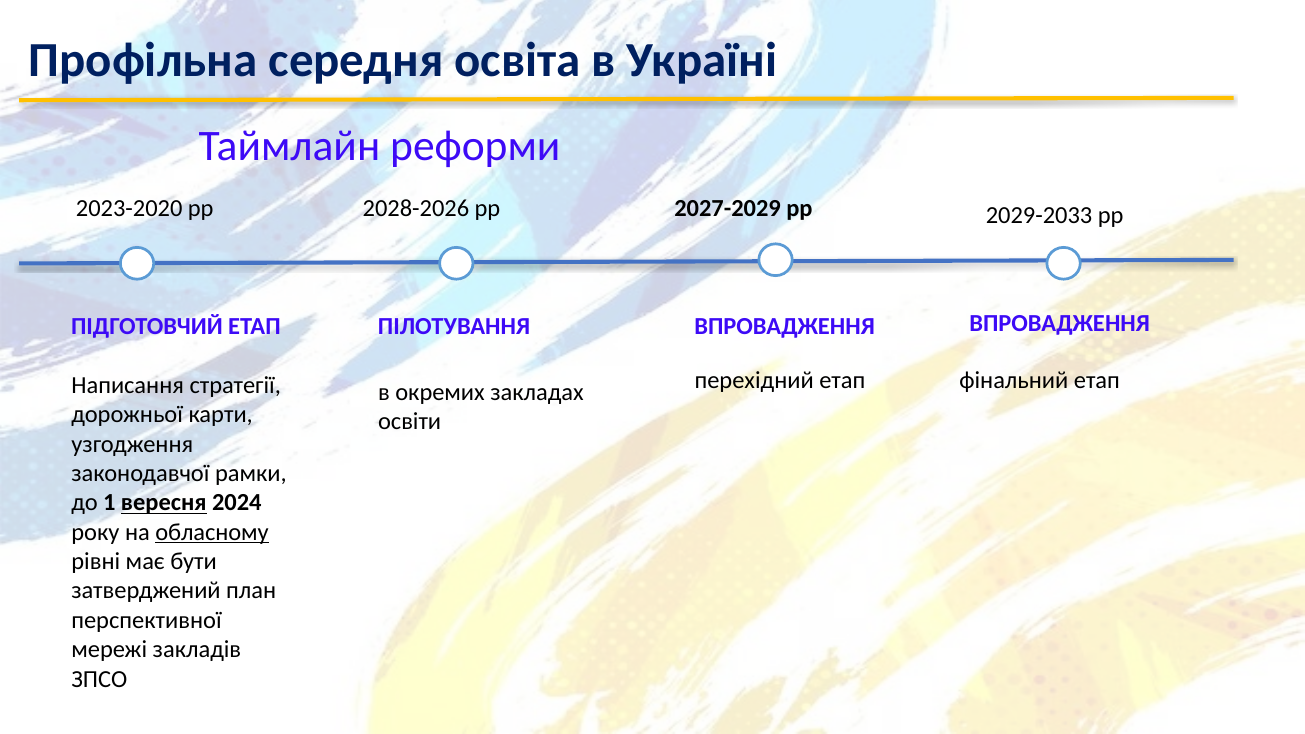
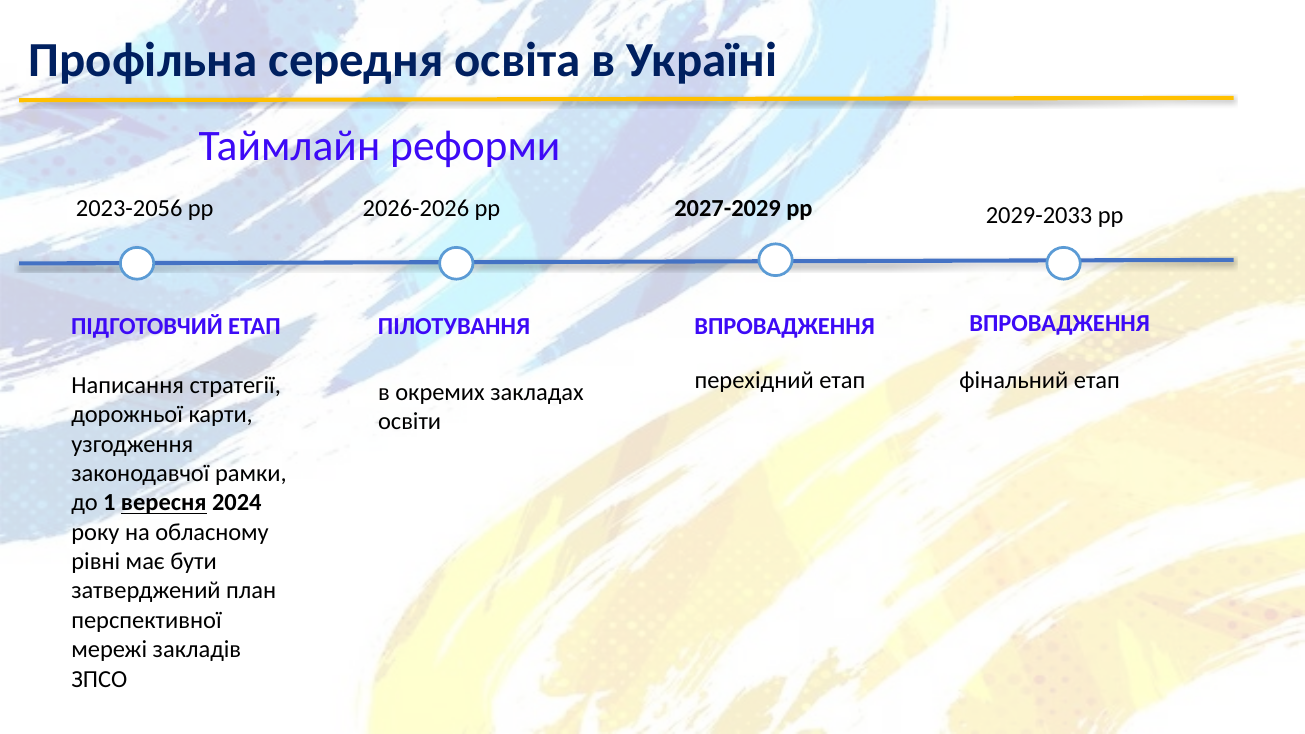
2023-2020: 2023-2020 -> 2023-2056
2028-2026: 2028-2026 -> 2026-2026
обласному underline: present -> none
